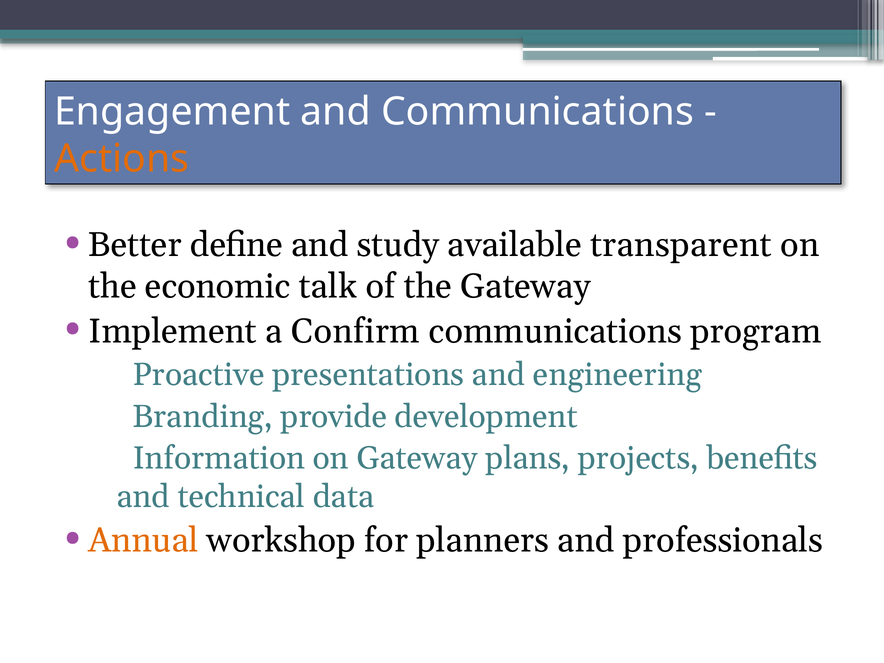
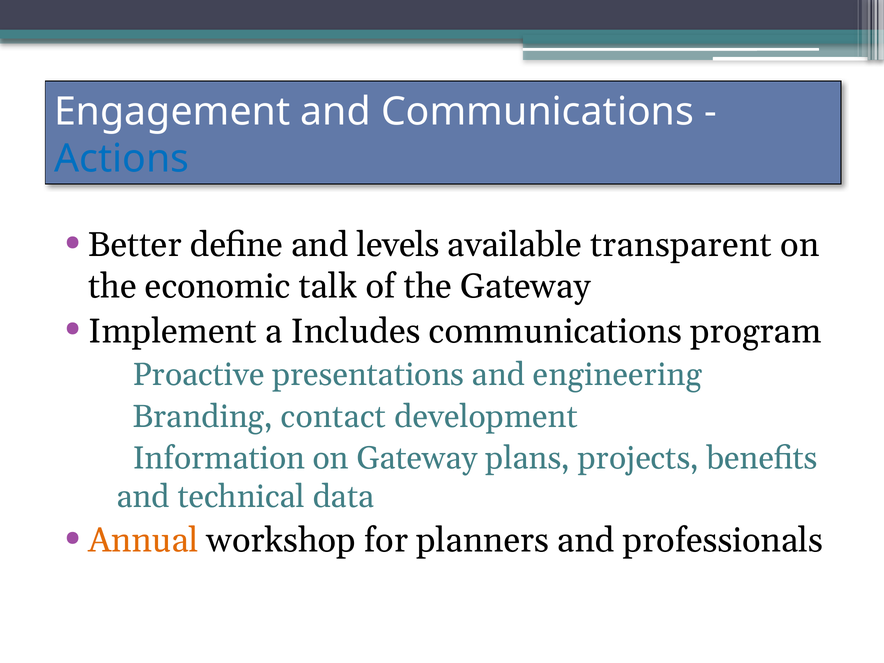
Actions colour: orange -> blue
study: study -> levels
Confirm: Confirm -> Includes
provide: provide -> contact
